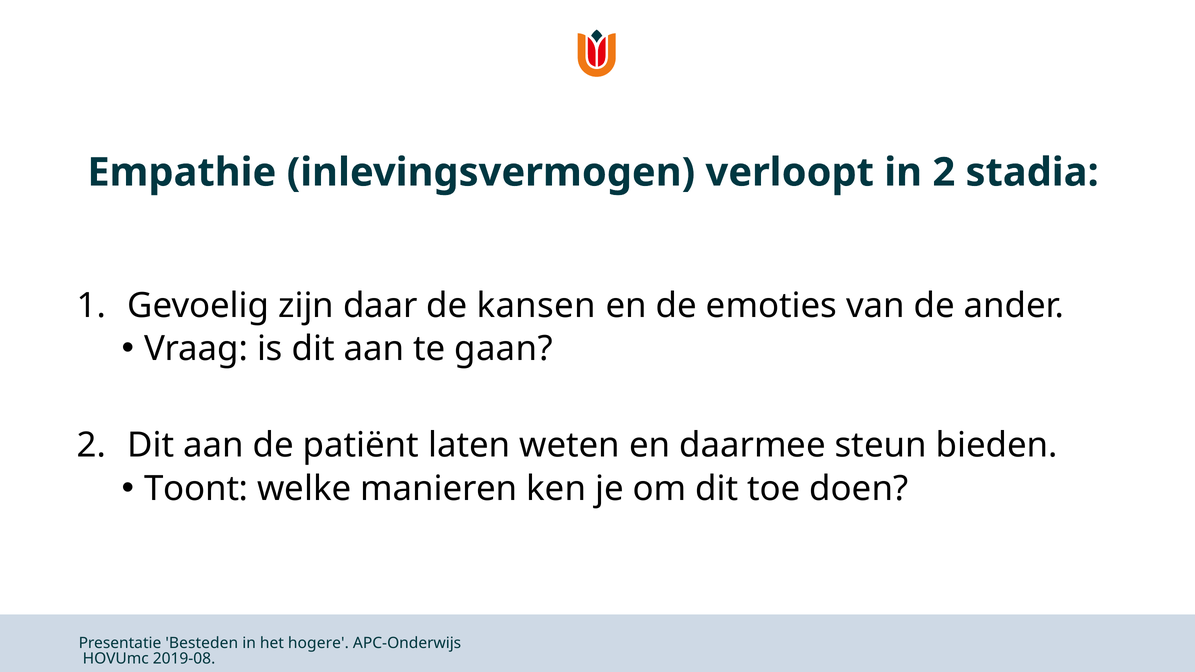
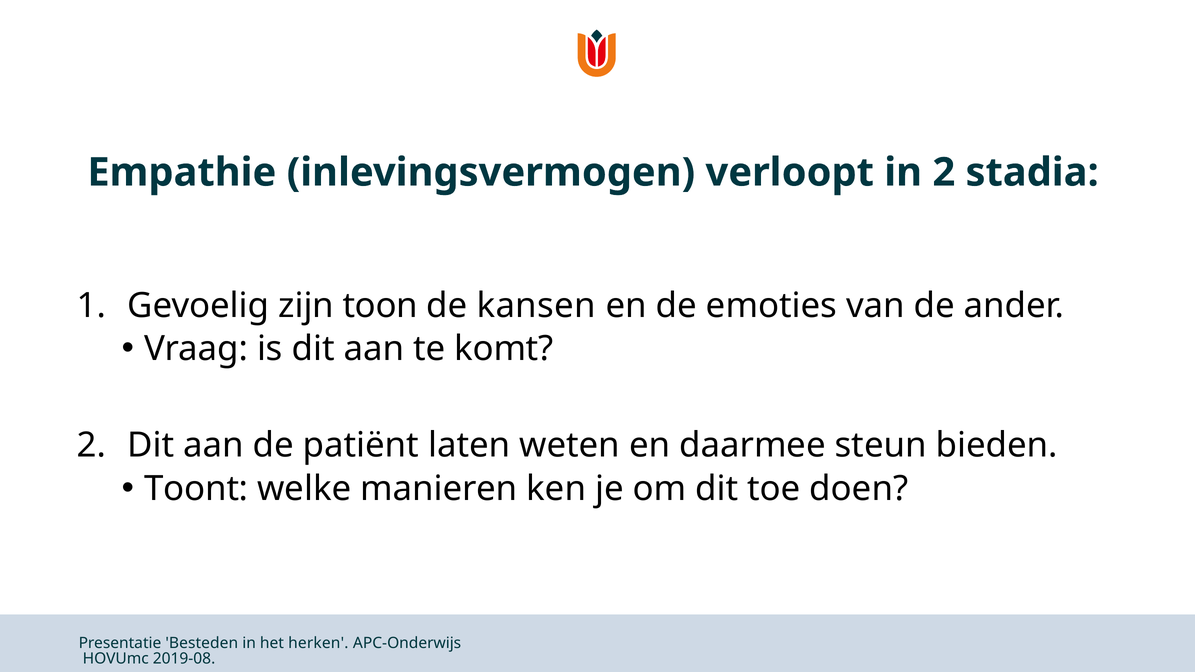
daar: daar -> toon
gaan: gaan -> komt
hogere: hogere -> herken
